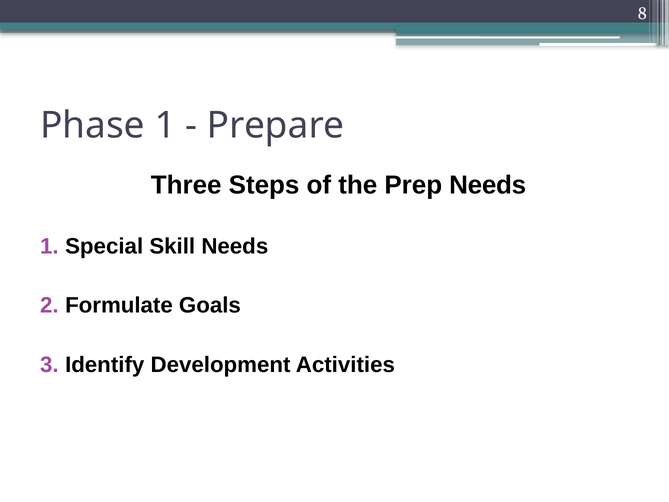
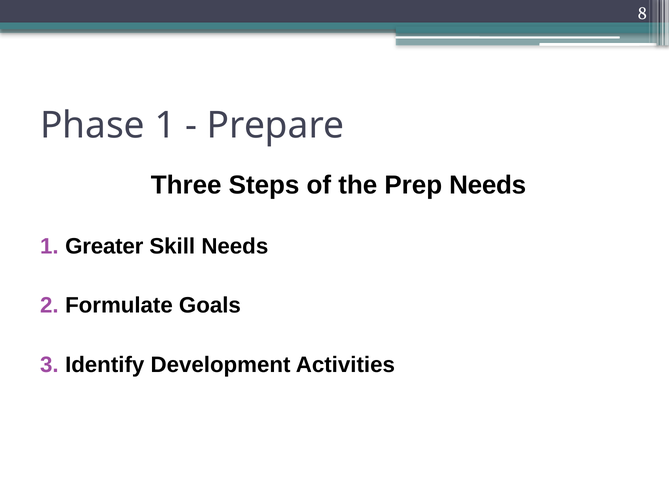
Special: Special -> Greater
